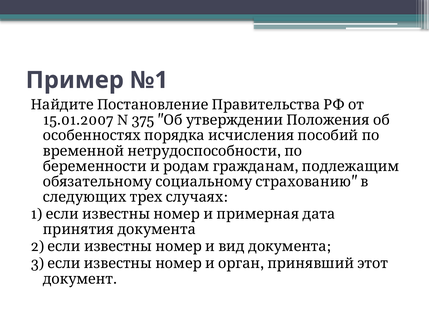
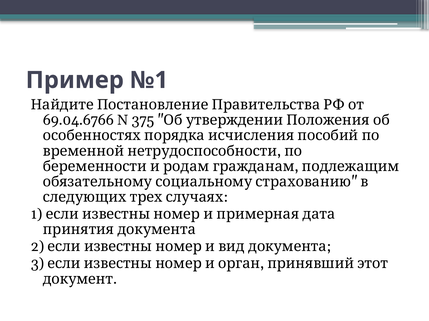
15.01.2007: 15.01.2007 -> 69.04.6766
